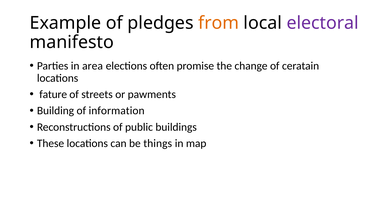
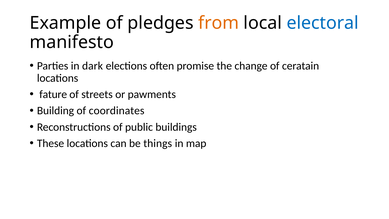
electoral colour: purple -> blue
area: area -> dark
information: information -> coordinates
